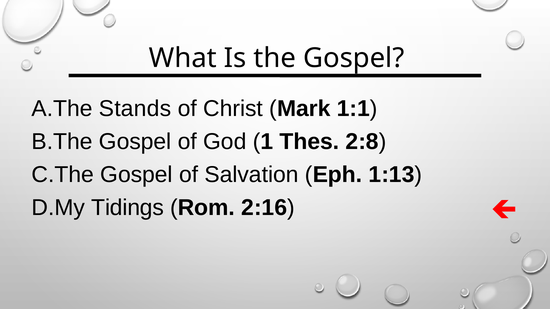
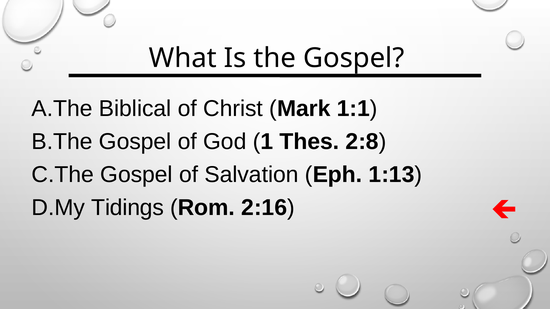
Stands: Stands -> Biblical
